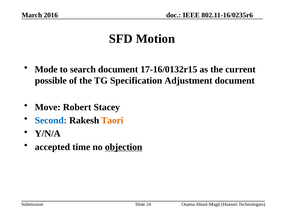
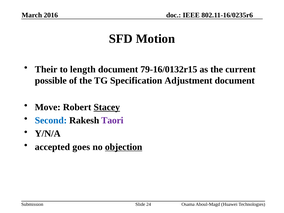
Mode: Mode -> Their
search: search -> length
17-16/0132r15: 17-16/0132r15 -> 79-16/0132r15
Stacey underline: none -> present
Taori colour: orange -> purple
time: time -> goes
